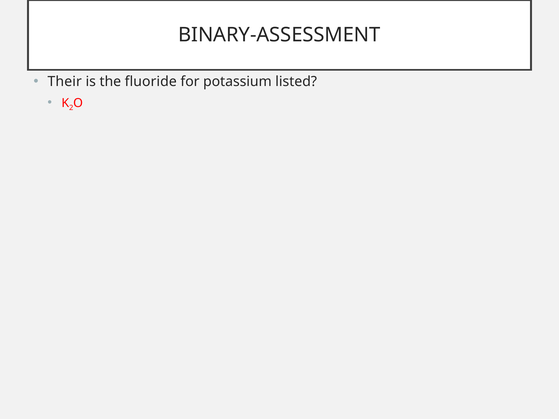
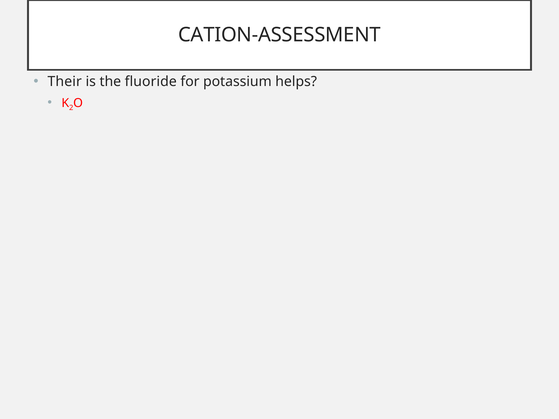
BINARY-ASSESSMENT: BINARY-ASSESSMENT -> CATION-ASSESSMENT
listed: listed -> helps
